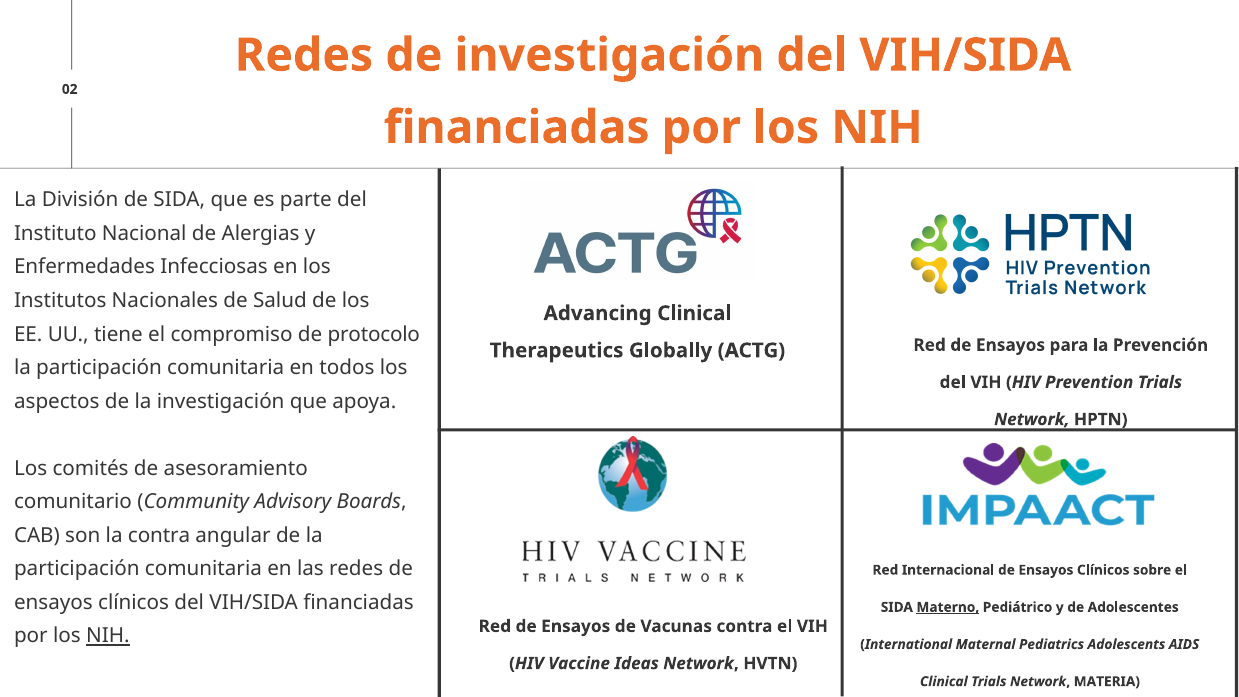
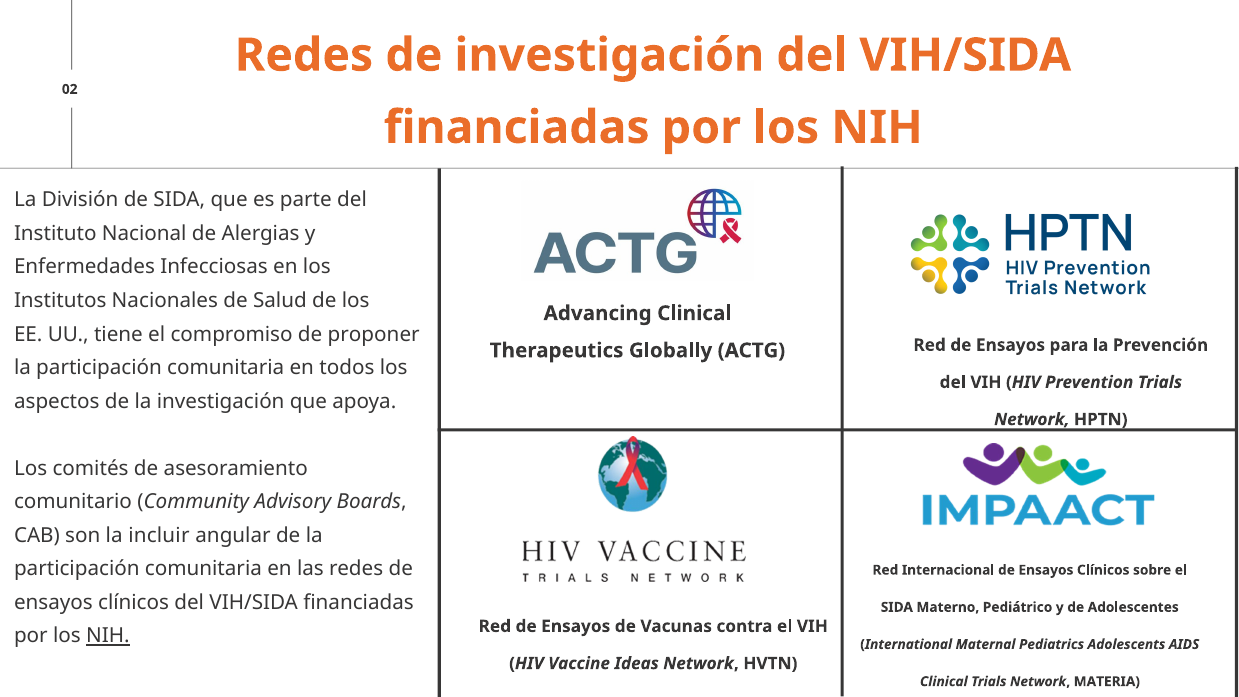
protocolo: protocolo -> proponer
la contra: contra -> incluir
Materno underline: present -> none
